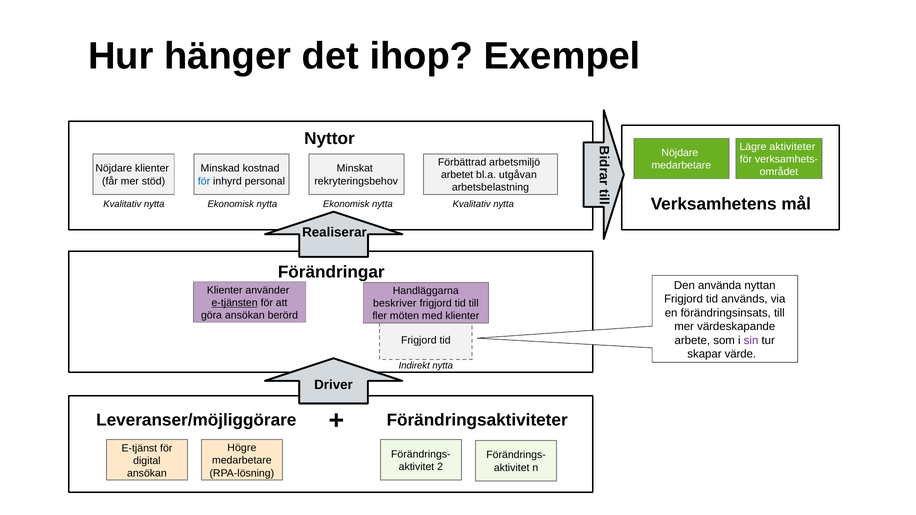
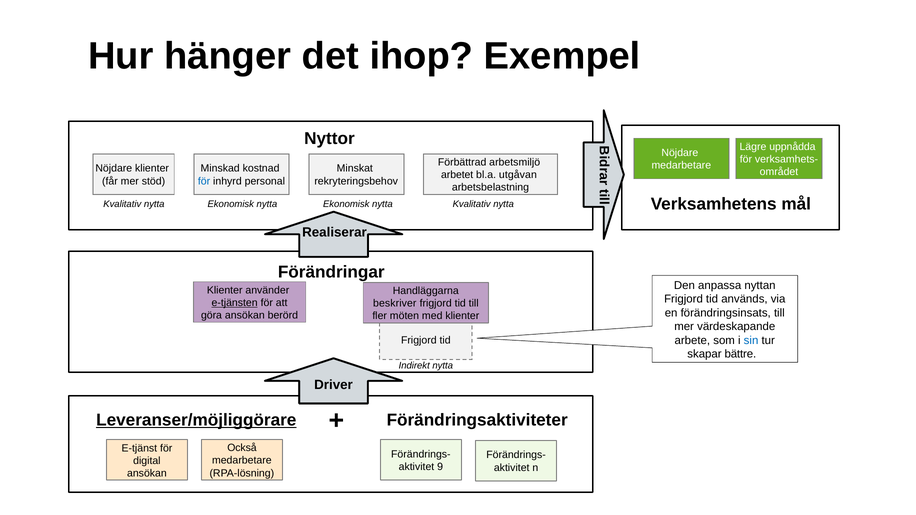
aktiviteter: aktiviteter -> uppnådda
använda: använda -> anpassa
sin colour: purple -> blue
värde: värde -> bättre
Leveranser/möjliggörare underline: none -> present
Högre: Högre -> Också
2: 2 -> 9
